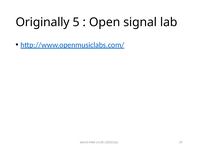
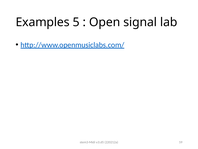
Originally: Originally -> Examples
